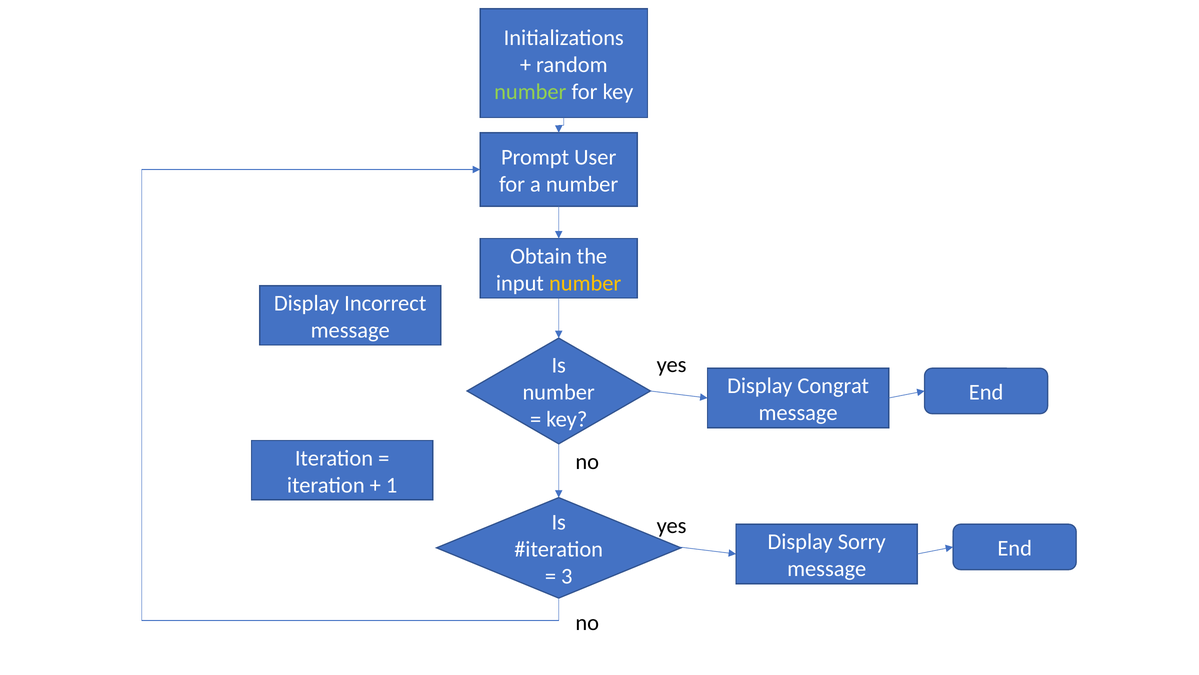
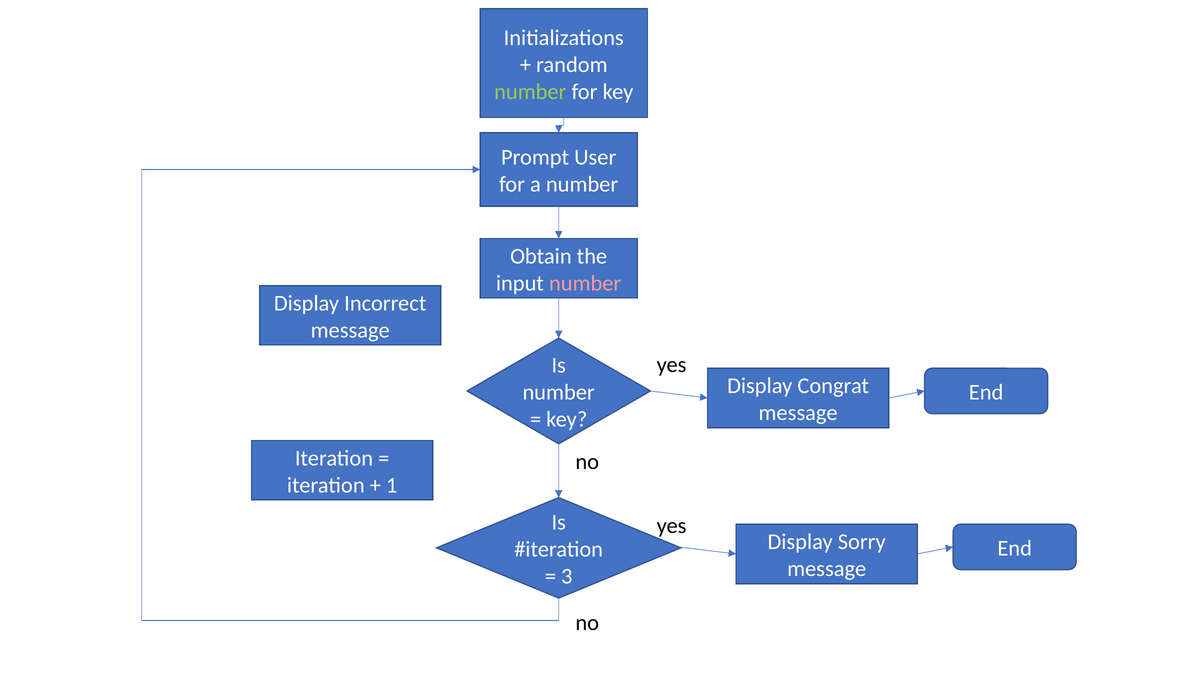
number at (585, 283) colour: yellow -> pink
